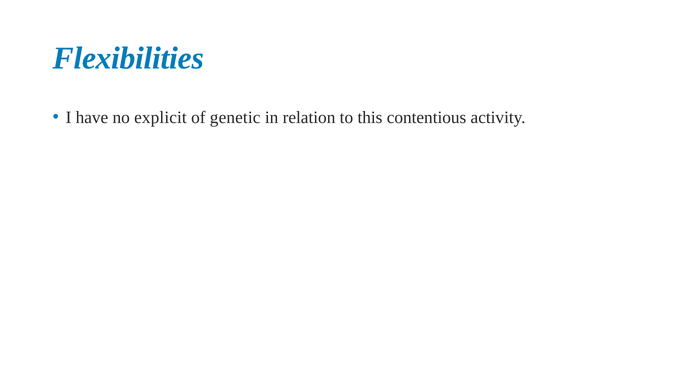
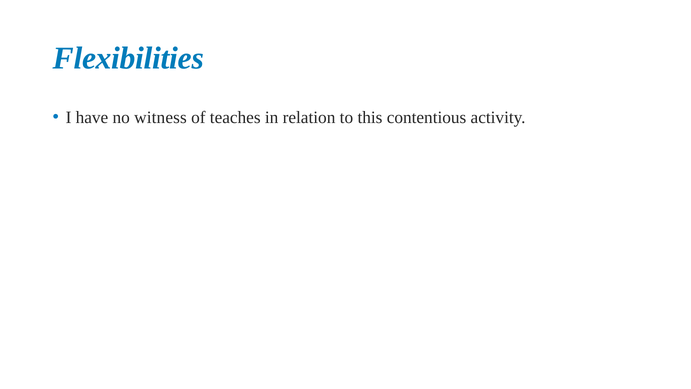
explicit: explicit -> witness
genetic: genetic -> teaches
